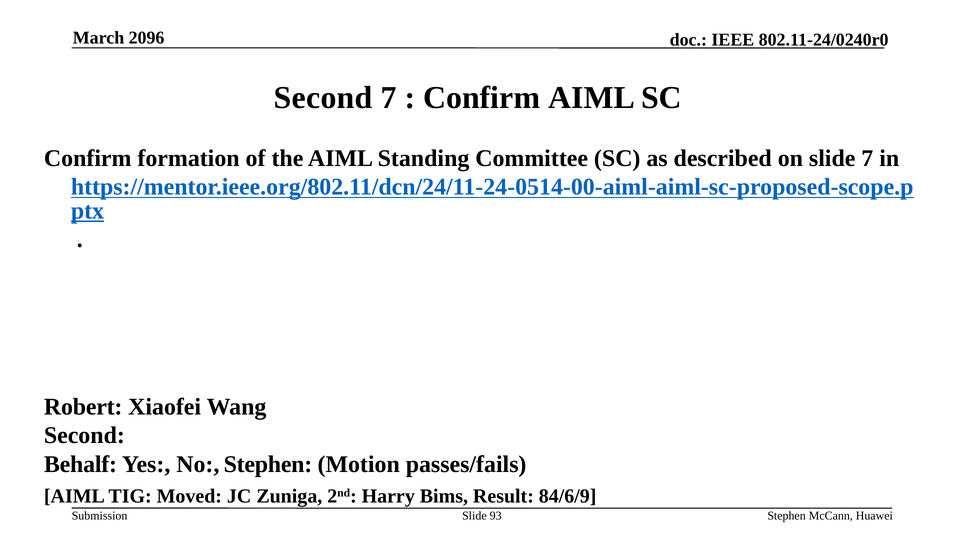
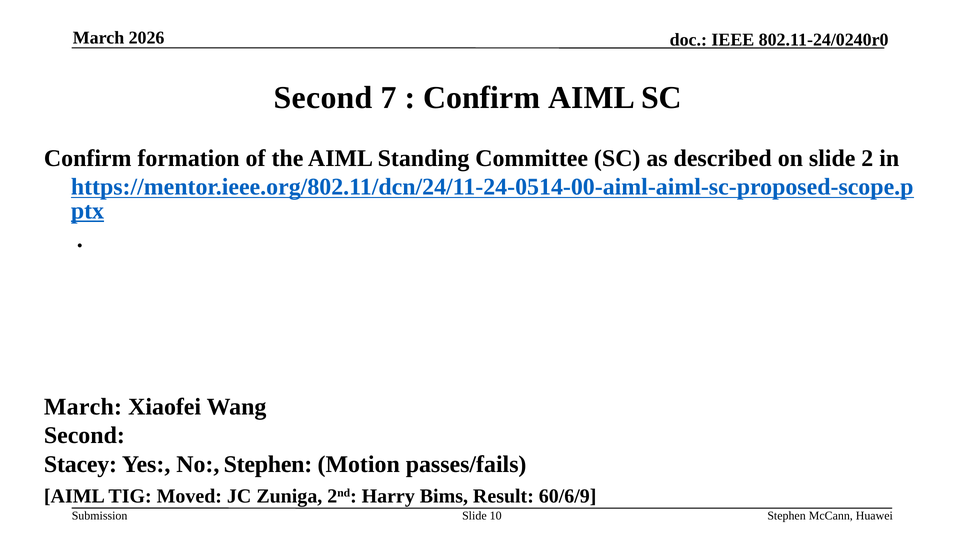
2096: 2096 -> 2026
slide 7: 7 -> 2
Robert at (83, 407): Robert -> March
Behalf: Behalf -> Stacey
84/6/9: 84/6/9 -> 60/6/9
93: 93 -> 10
